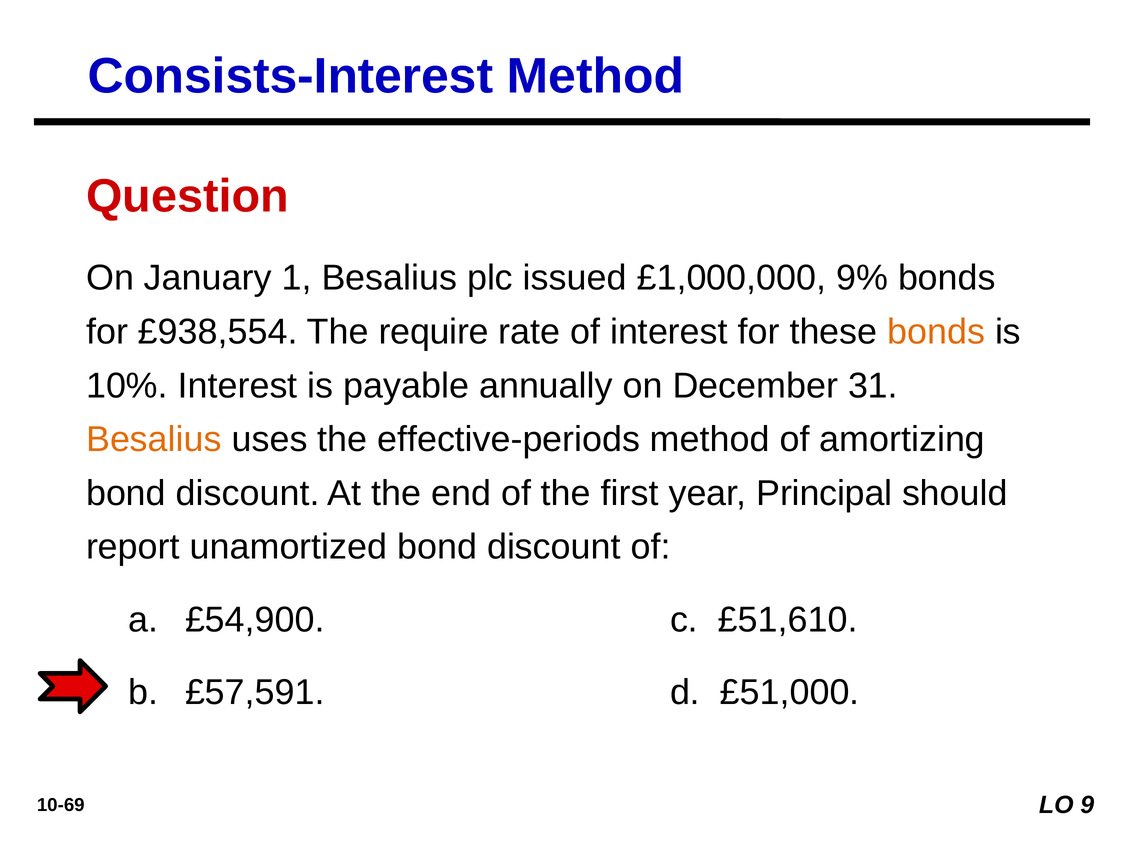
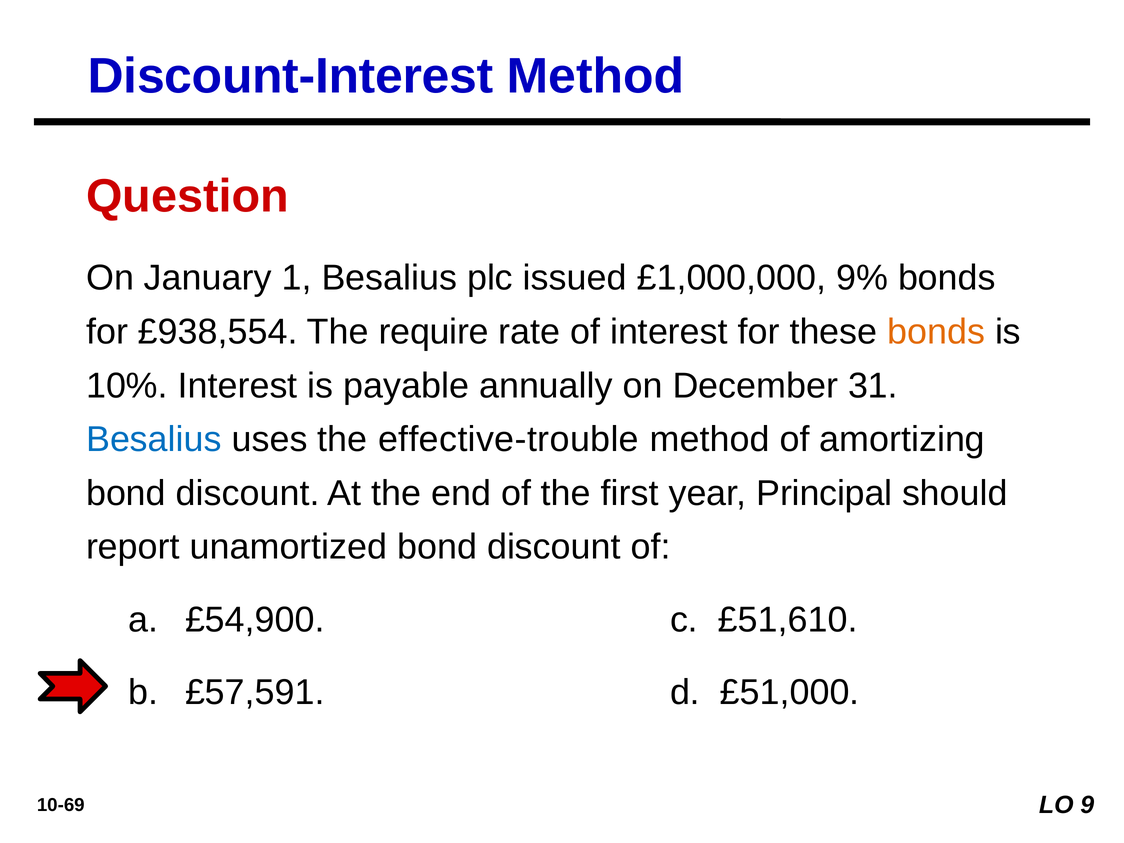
Consists-Interest: Consists-Interest -> Discount-Interest
Besalius at (154, 440) colour: orange -> blue
effective-periods: effective-periods -> effective-trouble
